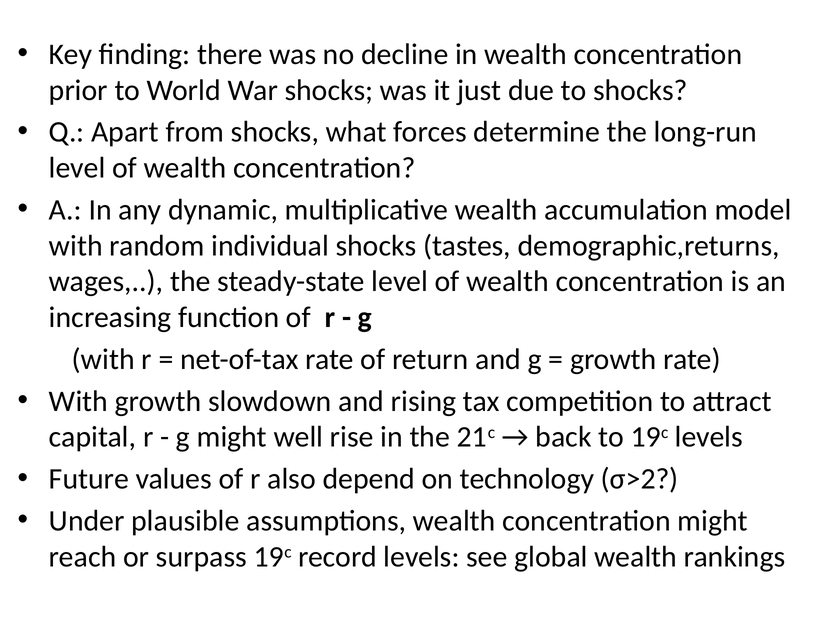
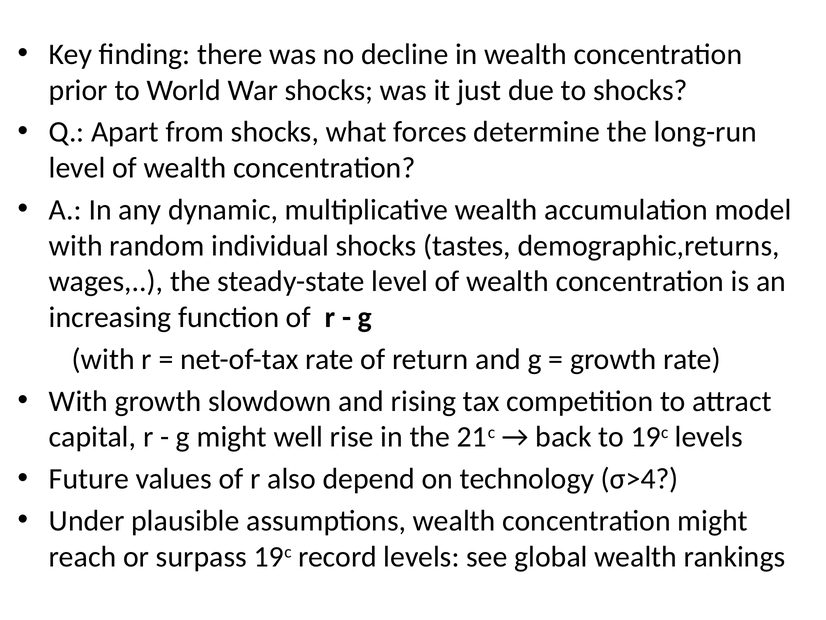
σ>2: σ>2 -> σ>4
